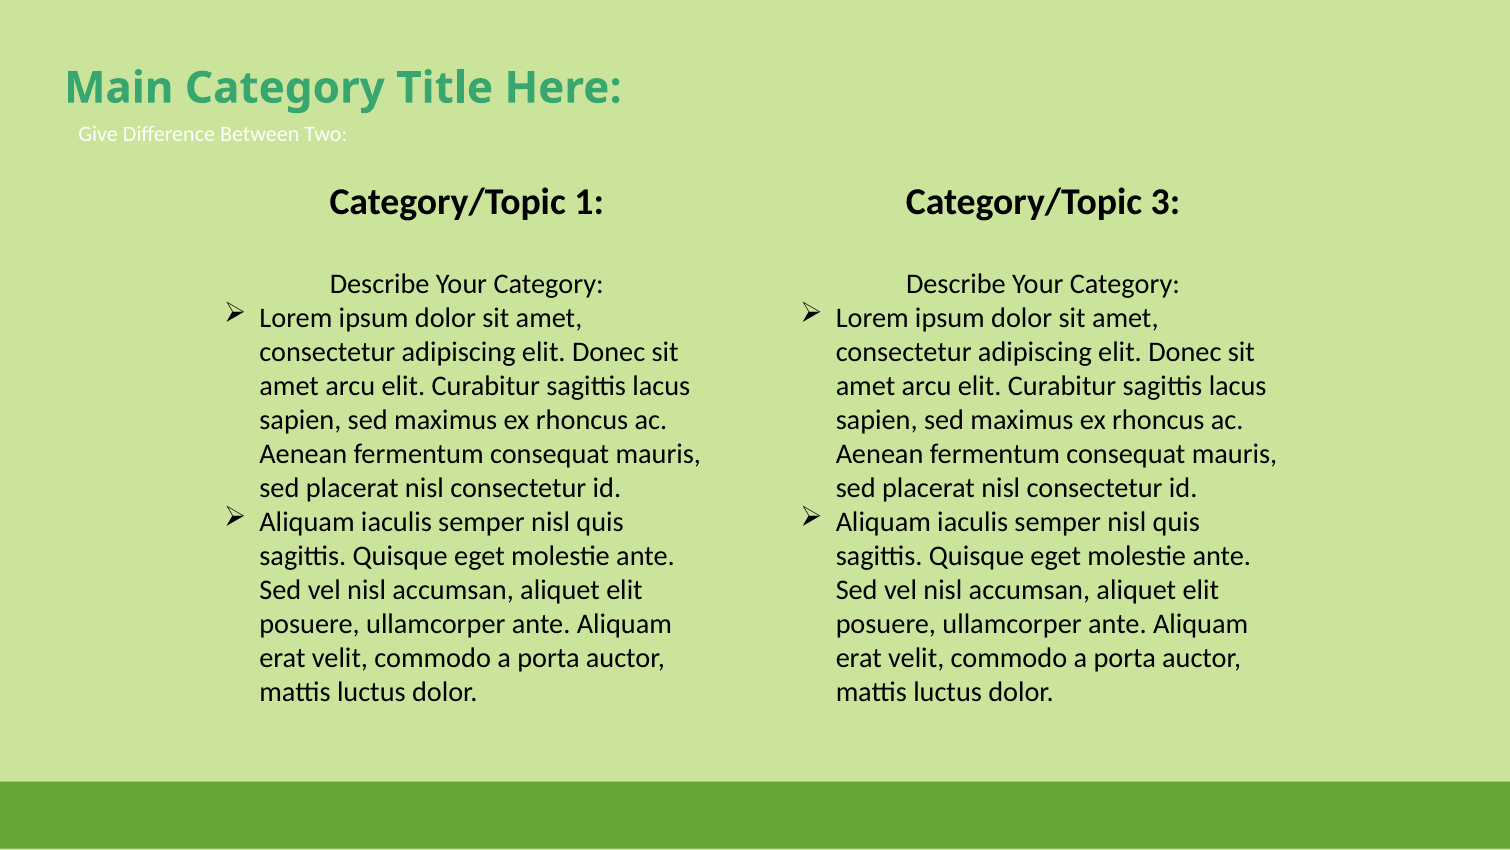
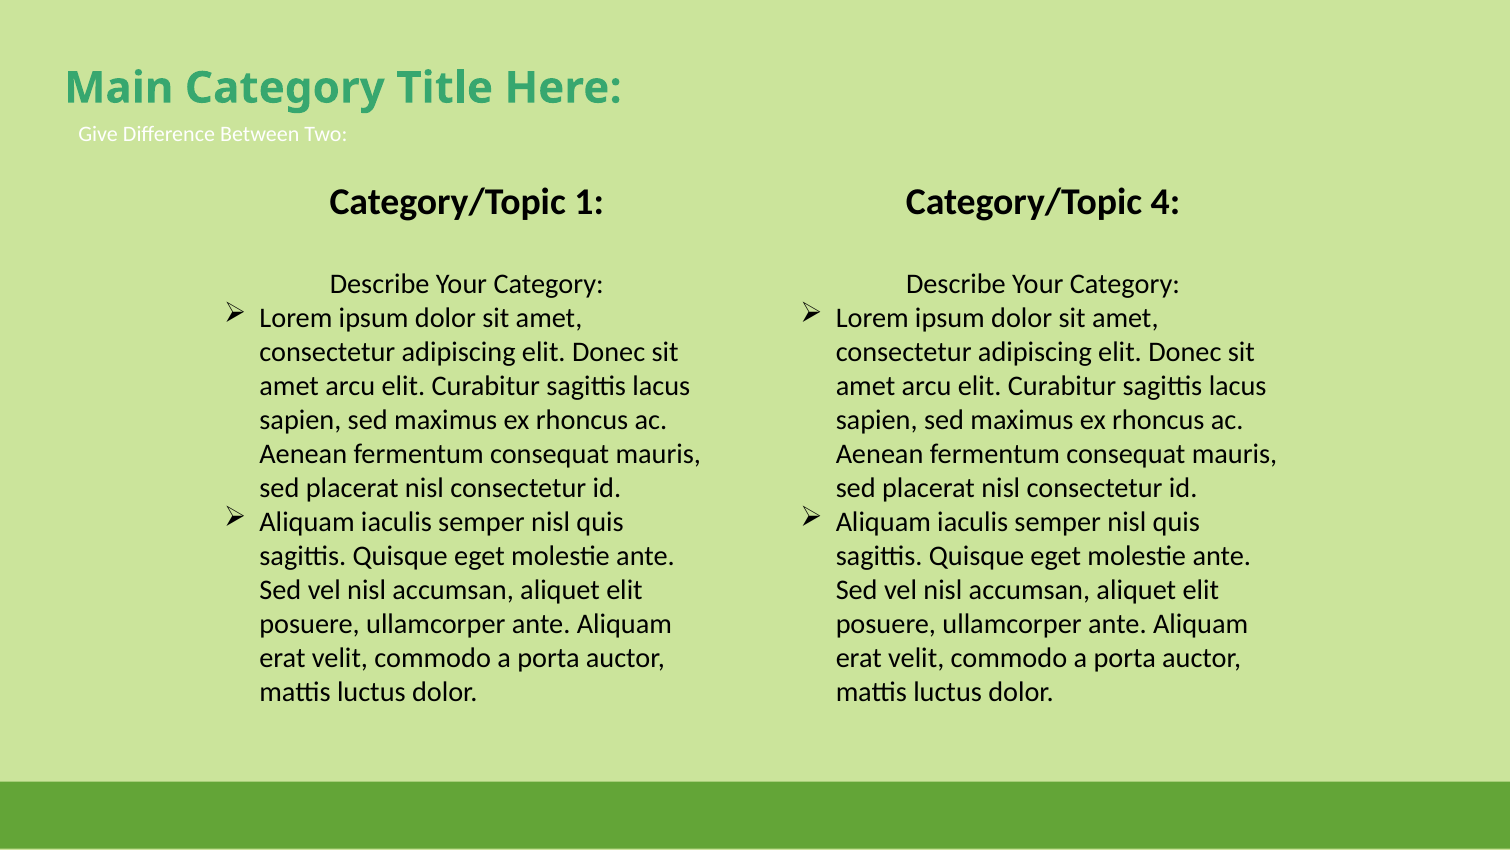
3: 3 -> 4
